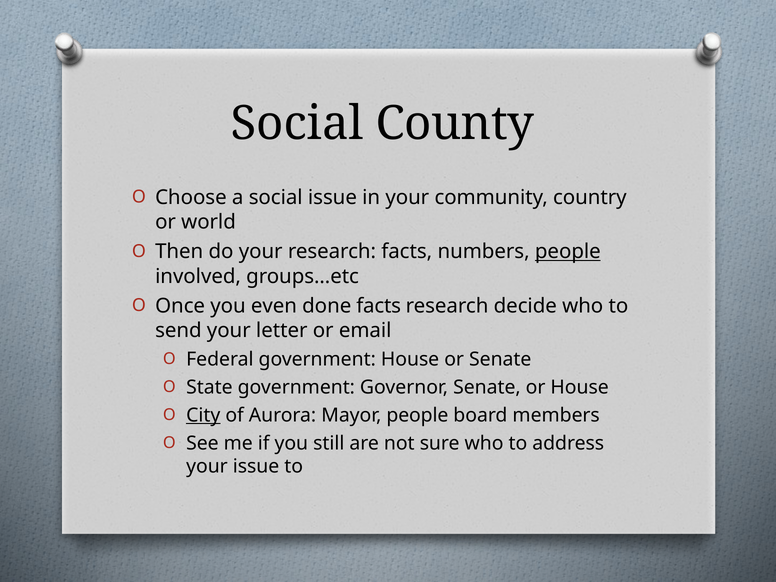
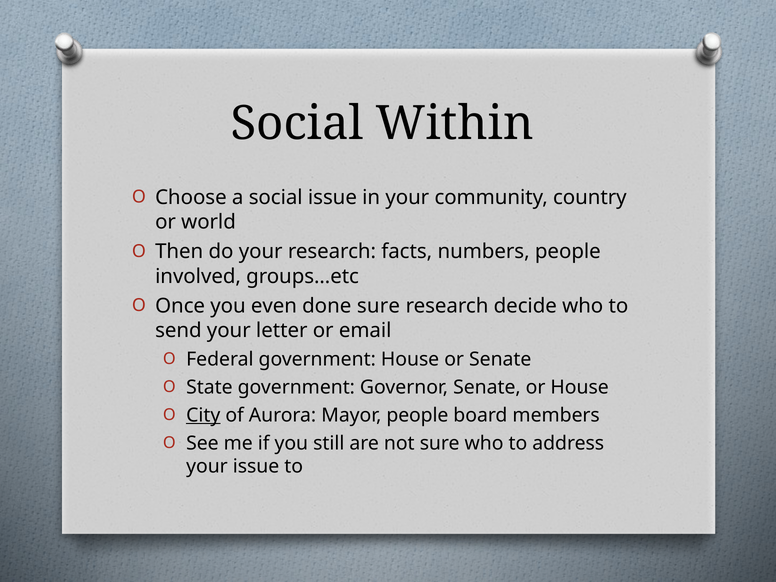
County: County -> Within
people at (568, 252) underline: present -> none
done facts: facts -> sure
